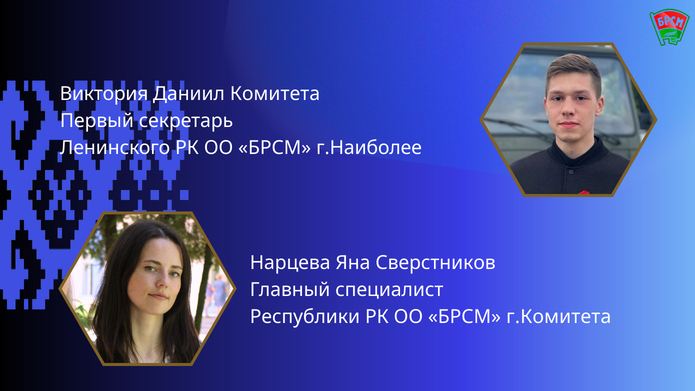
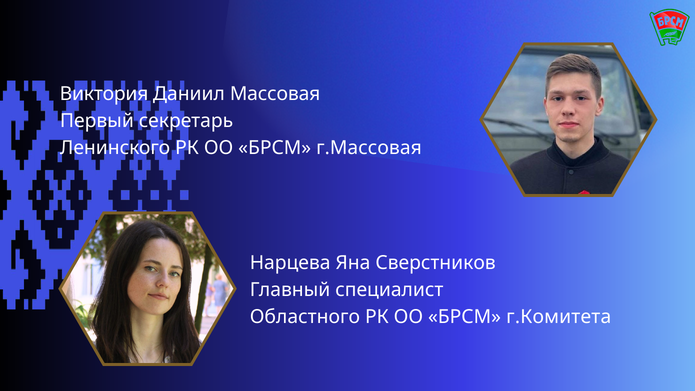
Комитета: Комитета -> Массовая
г.Наиболее: г.Наиболее -> г.Массовая
Республики: Республики -> Областного
